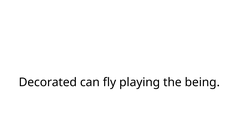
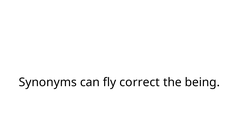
Decorated: Decorated -> Synonyms
playing: playing -> correct
